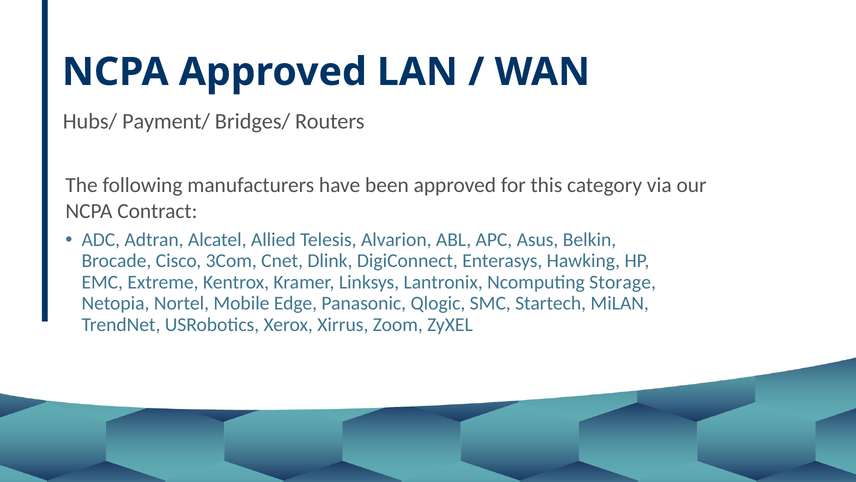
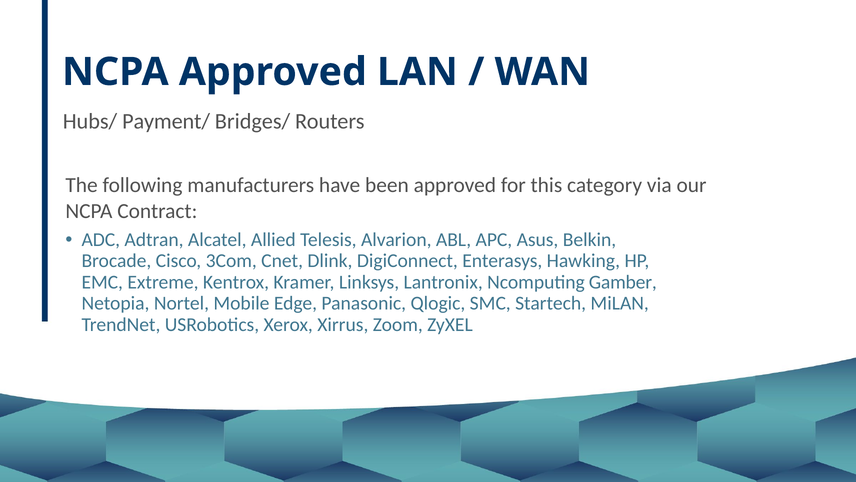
Storage: Storage -> Gamber
